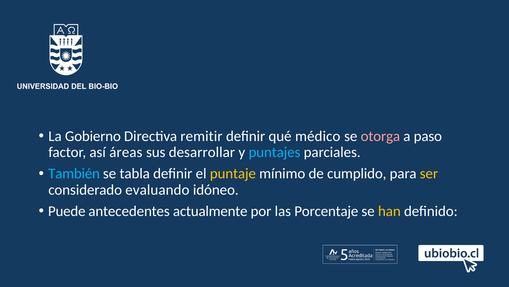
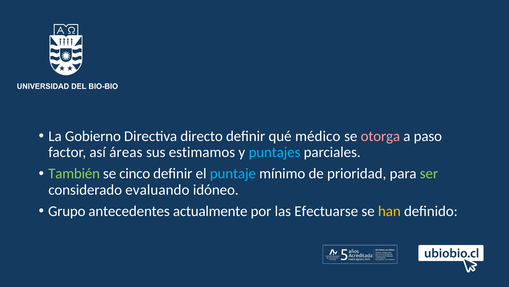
remitir: remitir -> directo
desarrollar: desarrollar -> estimamos
También colour: light blue -> light green
tabla: tabla -> cinco
puntaje colour: yellow -> light blue
cumplido: cumplido -> prioridad
ser colour: yellow -> light green
Puede: Puede -> Grupo
Porcentaje: Porcentaje -> Efectuarse
